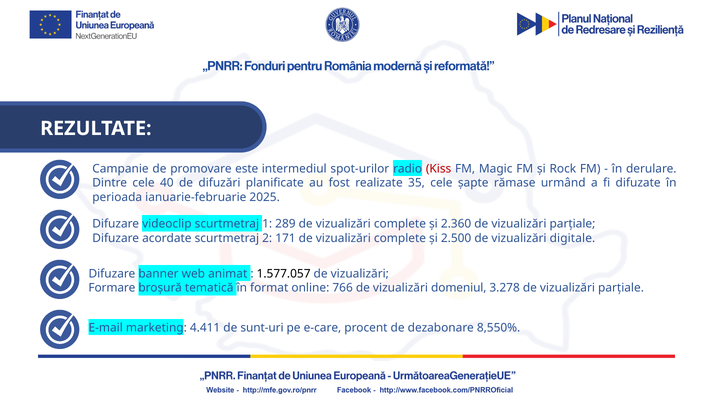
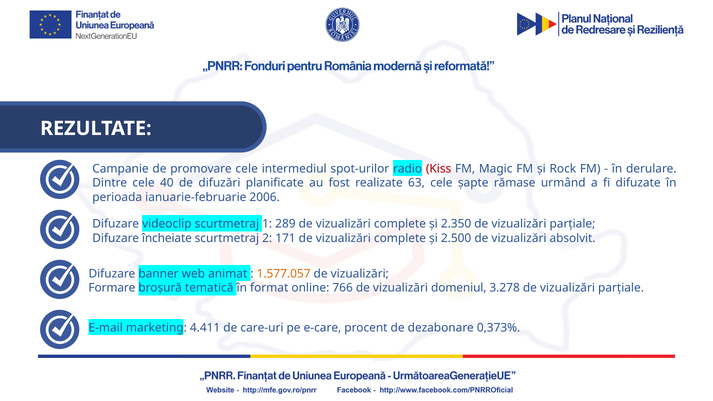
promovare este: este -> cele
35: 35 -> 63
2025: 2025 -> 2006
2.360: 2.360 -> 2.350
acordate: acordate -> încheiate
digitale: digitale -> absolvit
1.577.057 colour: black -> orange
sunt-uri: sunt-uri -> care-uri
8,550%: 8,550% -> 0,373%
